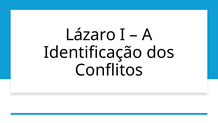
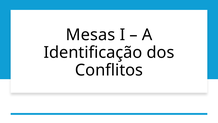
Lázaro: Lázaro -> Mesas
